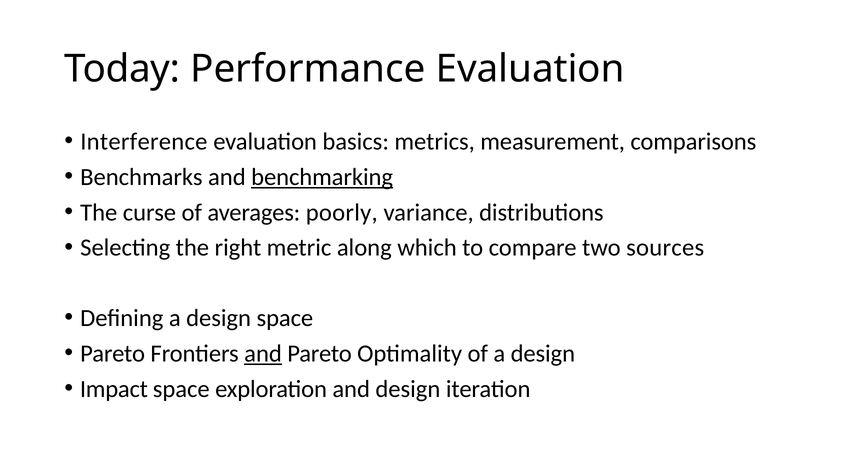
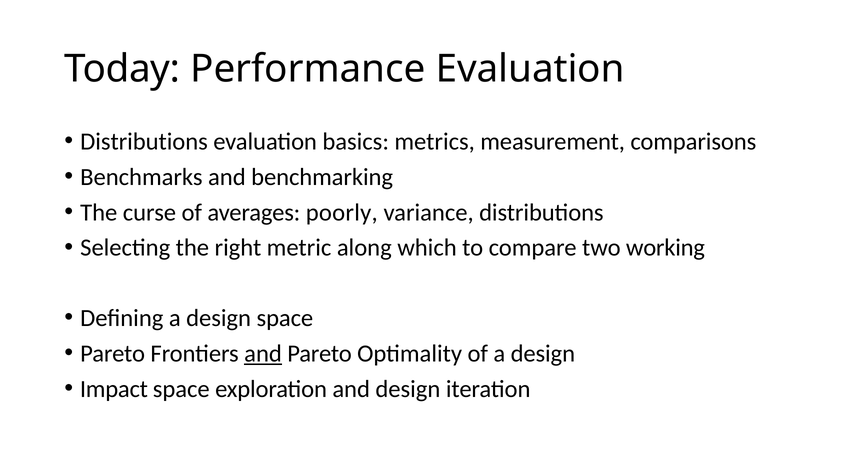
Interference at (144, 142): Interference -> Distributions
benchmarking underline: present -> none
sources: sources -> working
